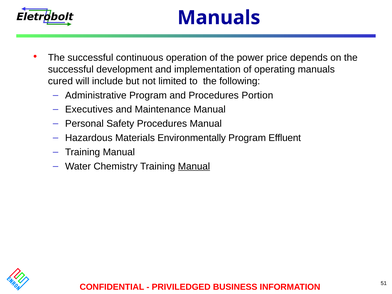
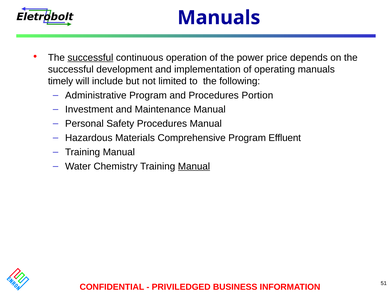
successful at (90, 58) underline: none -> present
cured: cured -> timely
Executives: Executives -> Investment
Environmentally: Environmentally -> Comprehensive
